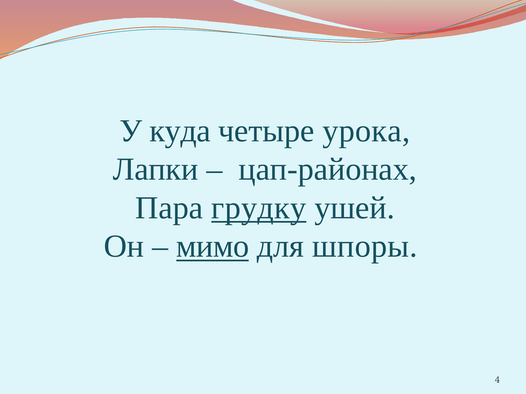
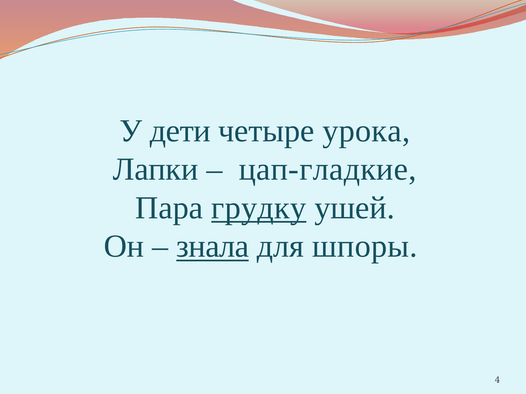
куда: куда -> дети
цап-районах: цап-районах -> цап-гладкие
мимо: мимо -> знала
